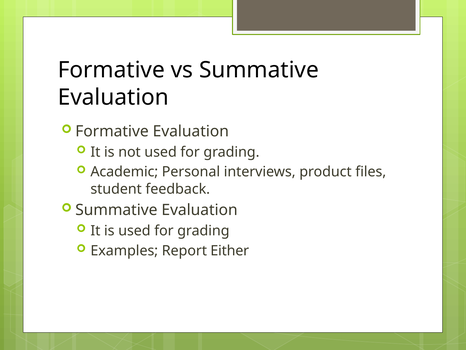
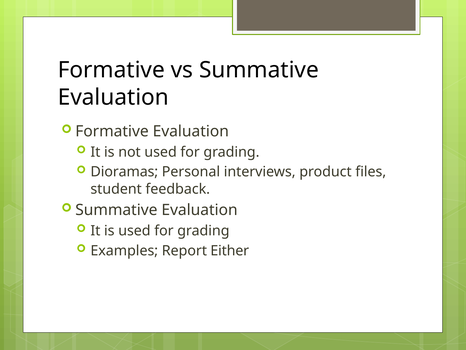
Academic: Academic -> Dioramas
